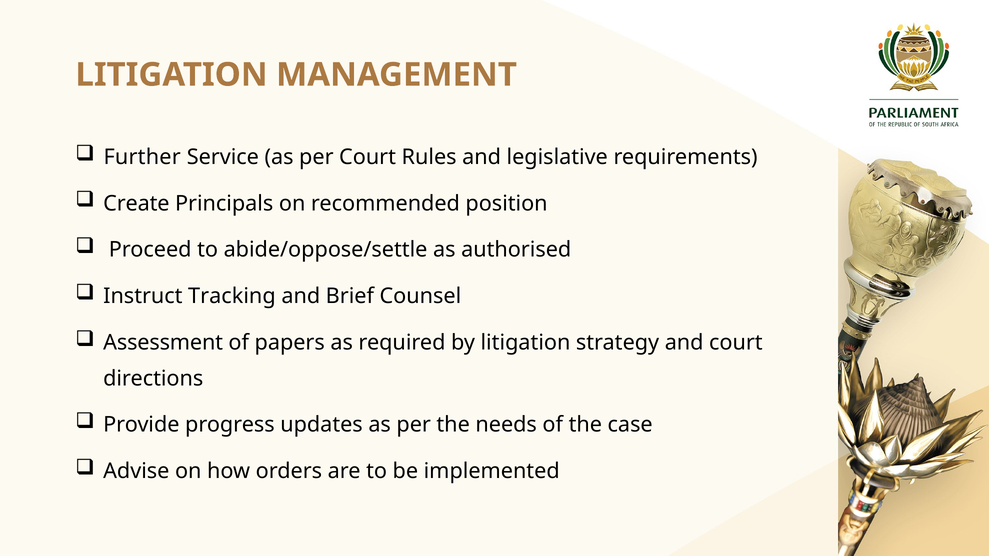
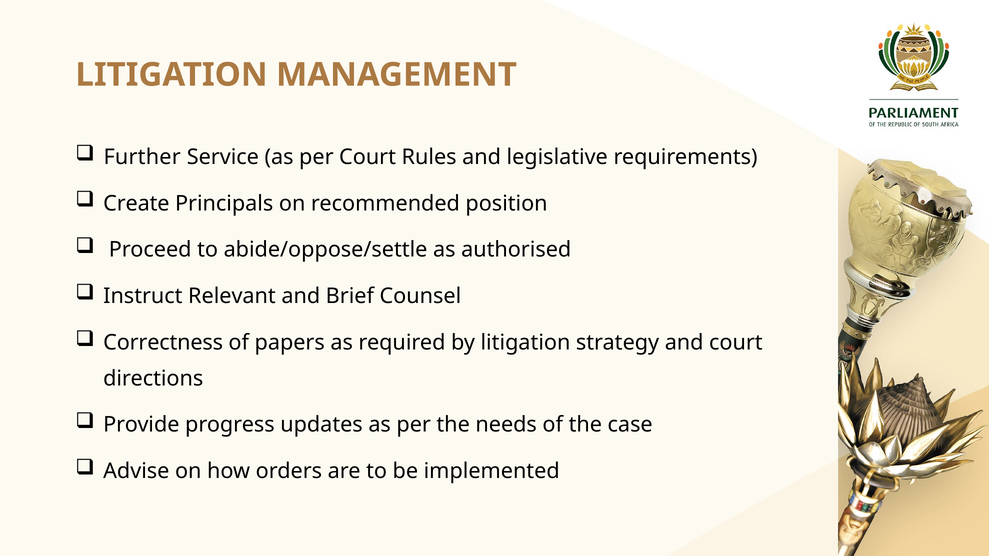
Tracking: Tracking -> Relevant
Assessment: Assessment -> Correctness
